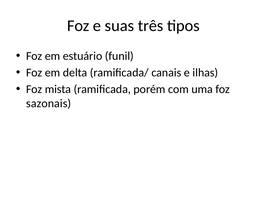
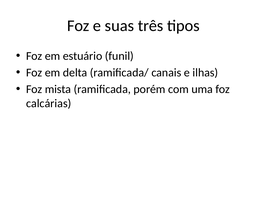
sazonais: sazonais -> calcárias
